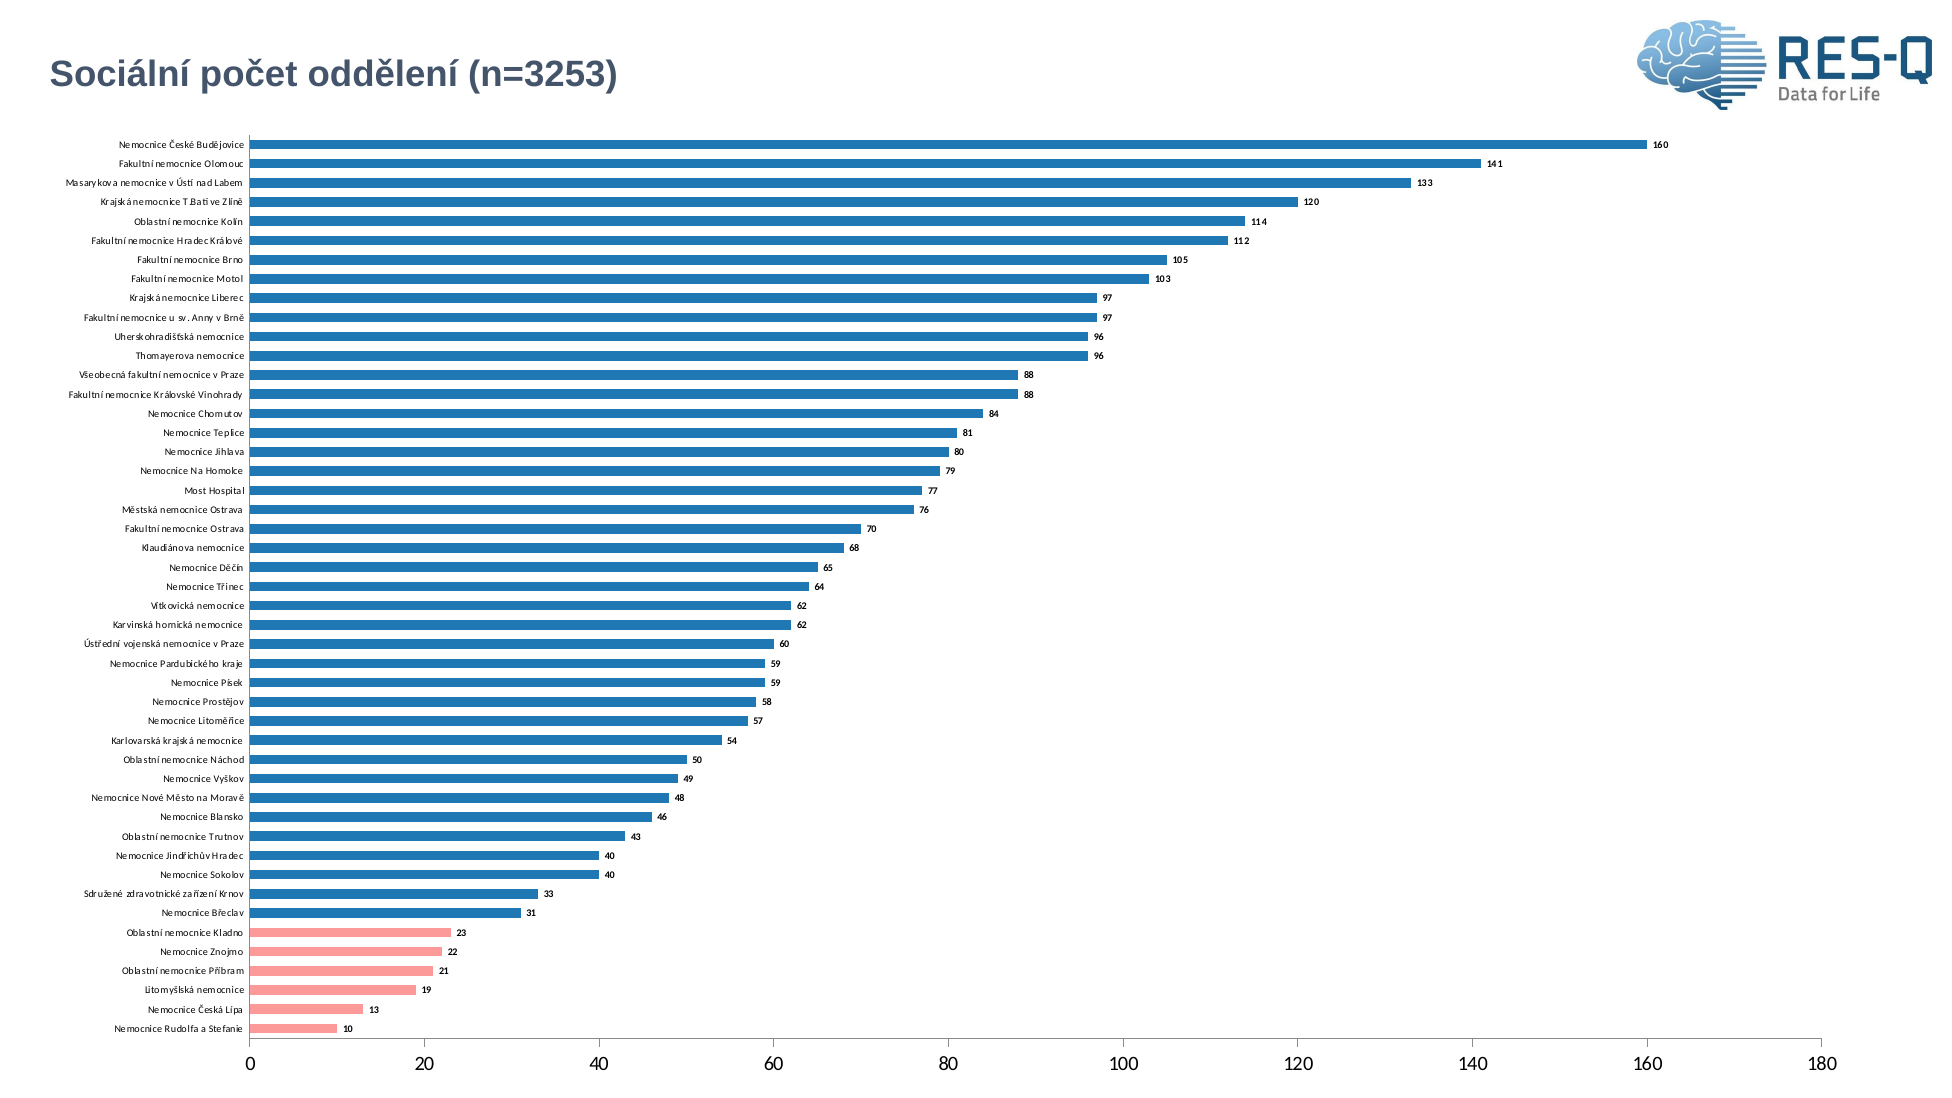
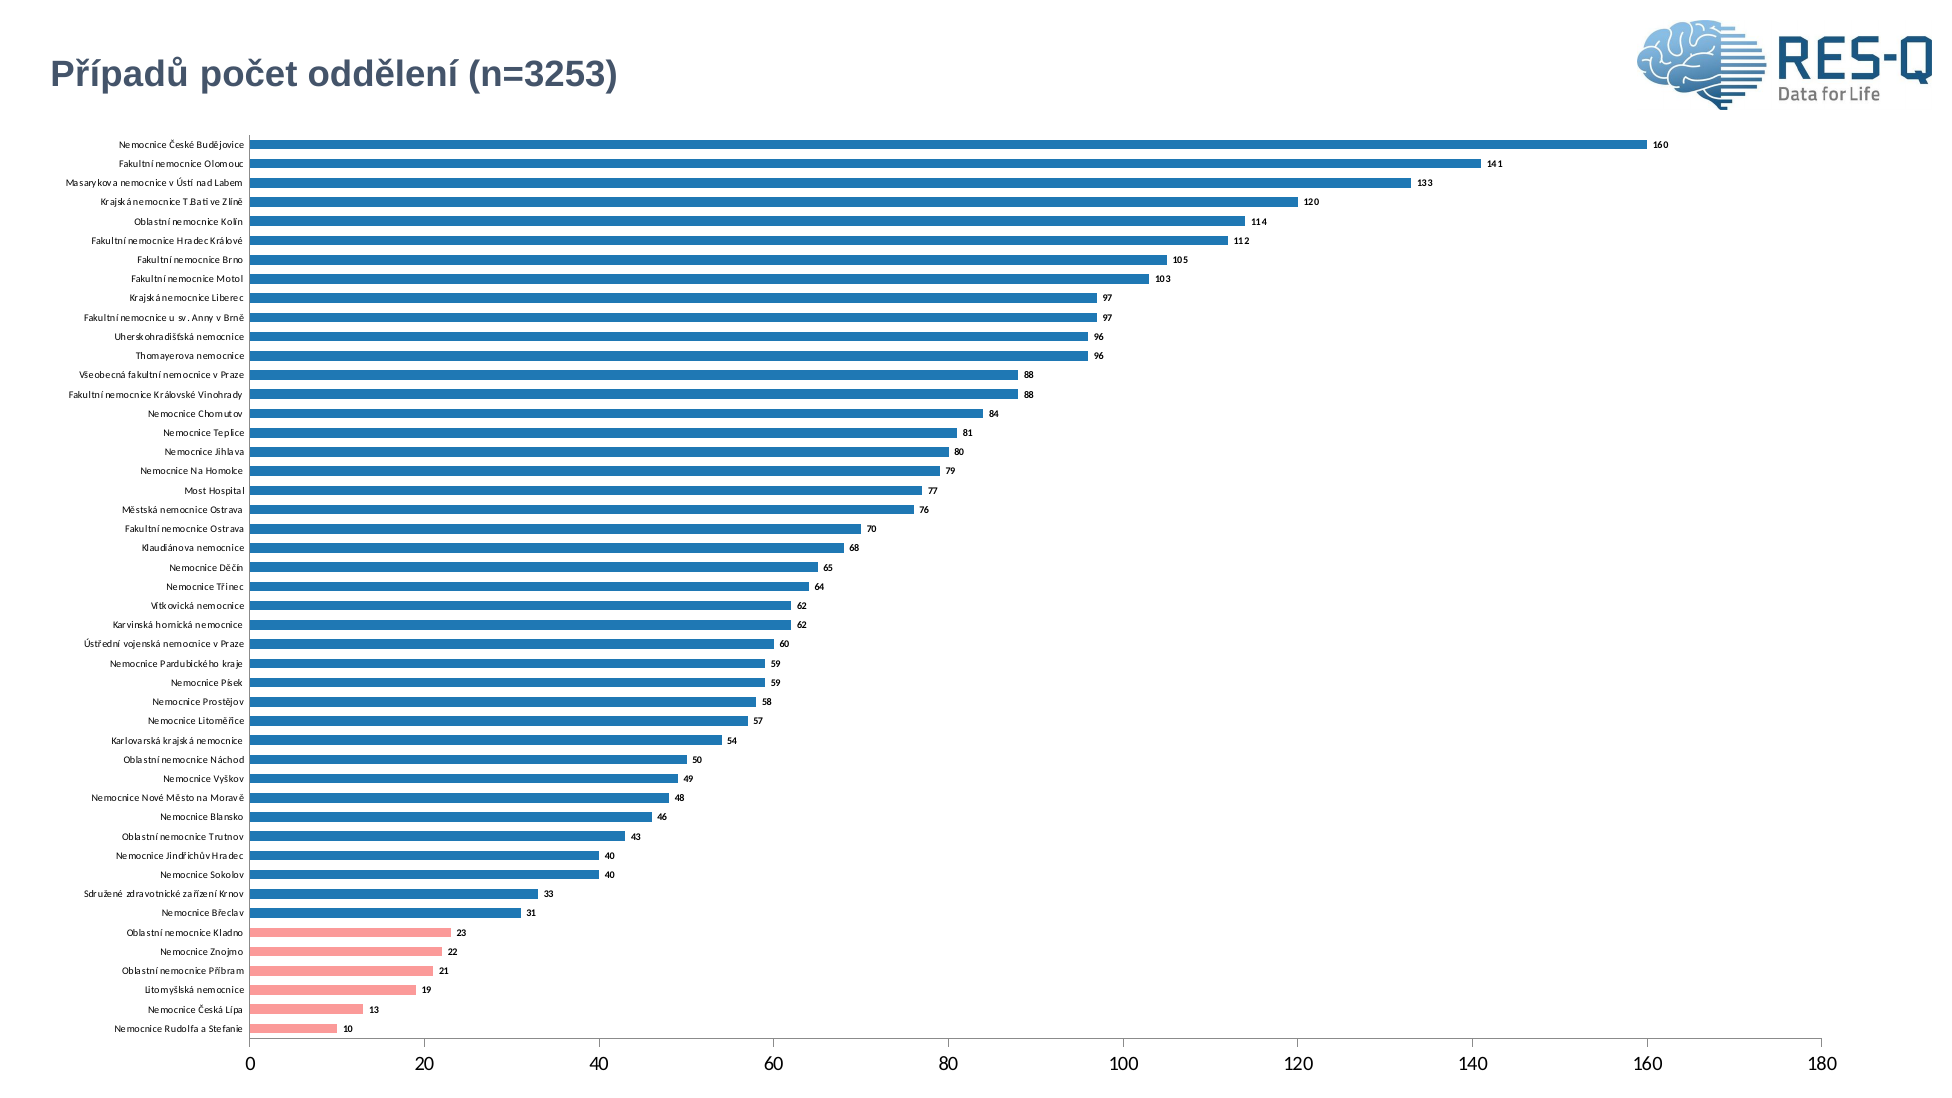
Sociální: Sociální -> Případů
